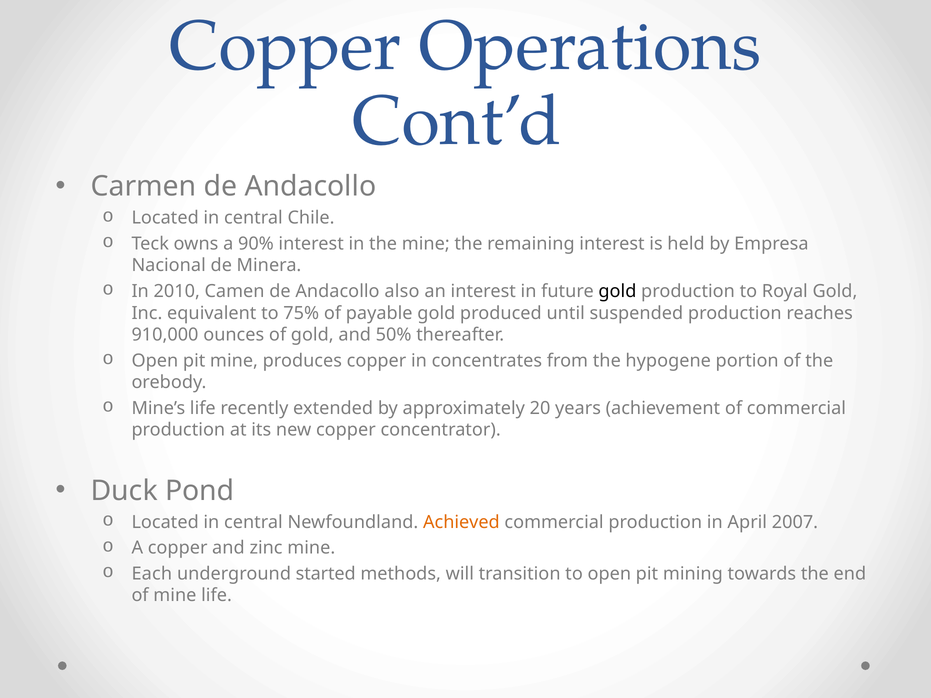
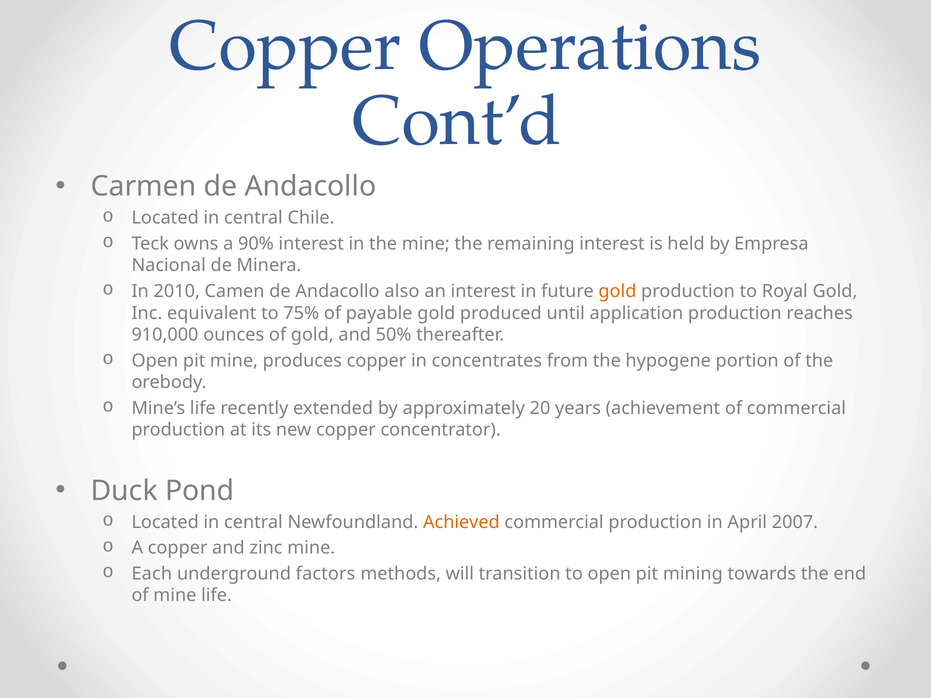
gold at (617, 291) colour: black -> orange
suspended: suspended -> application
started: started -> factors
